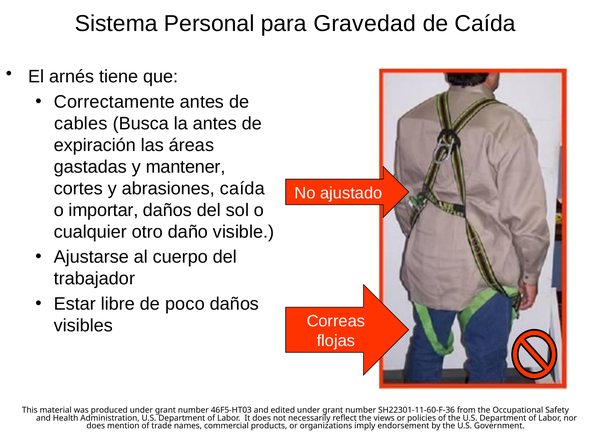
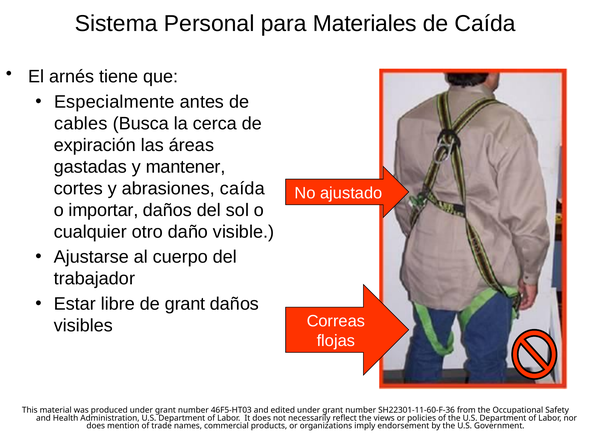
Gravedad: Gravedad -> Materiales
Correctamente: Correctamente -> Especialmente
la antes: antes -> cerca
de poco: poco -> grant
